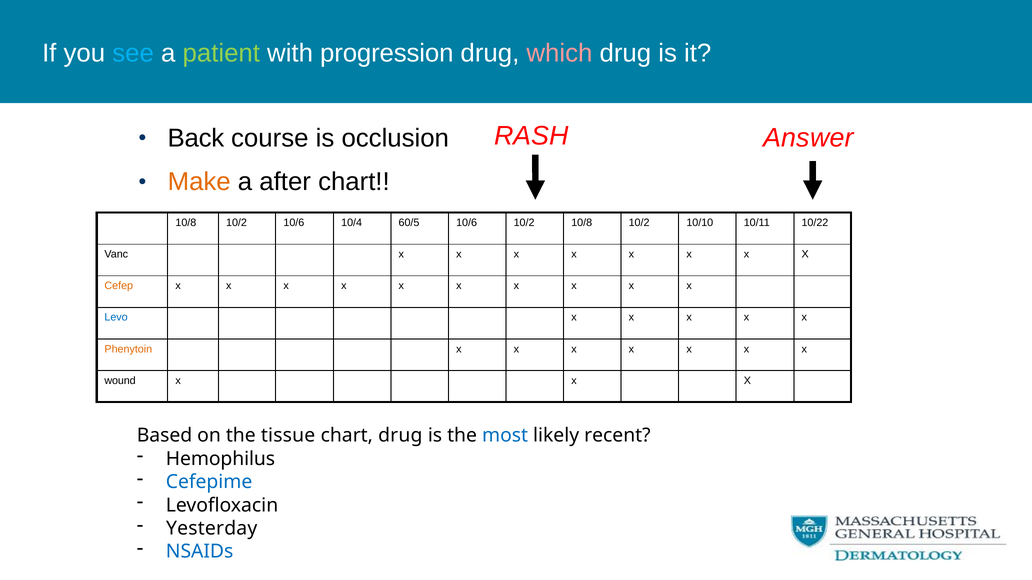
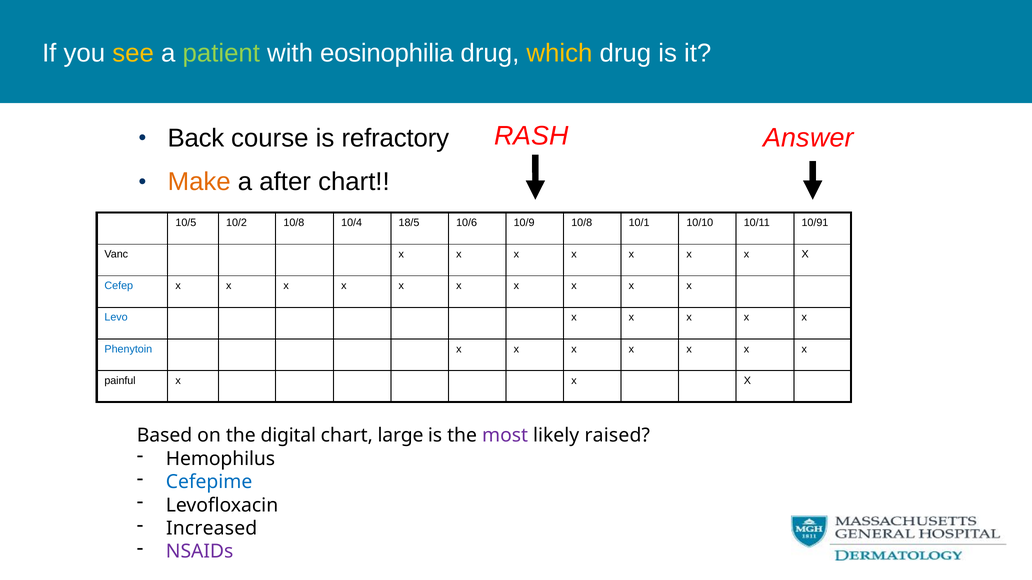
see colour: light blue -> yellow
progression: progression -> eosinophilia
which colour: pink -> yellow
occlusion: occlusion -> refractory
10/8 at (186, 223): 10/8 -> 10/5
10/2 10/6: 10/6 -> 10/8
60/5: 60/5 -> 18/5
10/6 10/2: 10/2 -> 10/9
10/2 at (639, 223): 10/2 -> 10/1
10/22: 10/22 -> 10/91
Cefep colour: orange -> blue
Phenytoin colour: orange -> blue
wound: wound -> painful
tissue: tissue -> digital
chart drug: drug -> large
most colour: blue -> purple
recent: recent -> raised
Yesterday: Yesterday -> Increased
NSAIDs colour: blue -> purple
